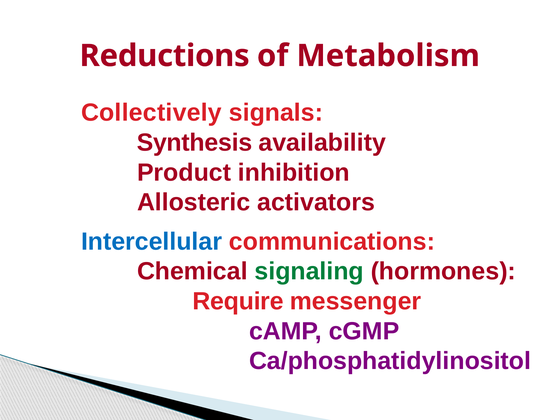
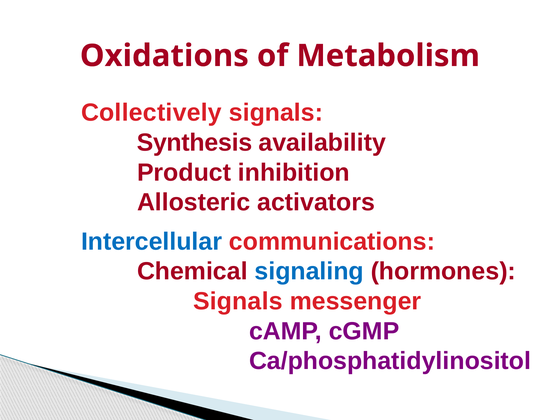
Reductions: Reductions -> Oxidations
signaling colour: green -> blue
Require at (238, 301): Require -> Signals
